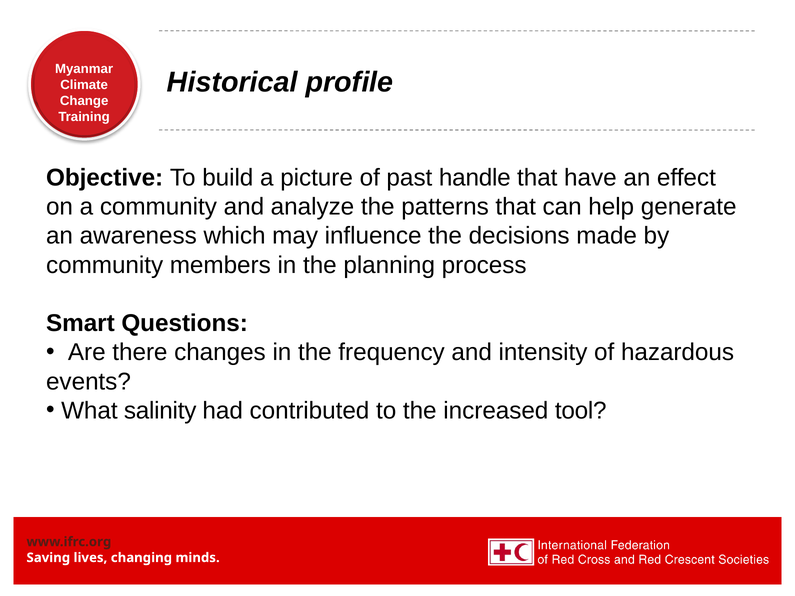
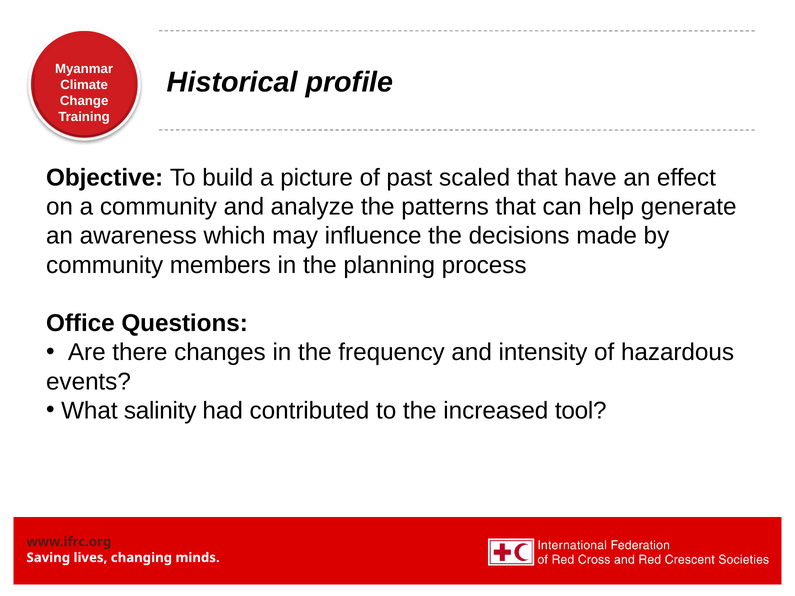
handle: handle -> scaled
Smart: Smart -> Office
